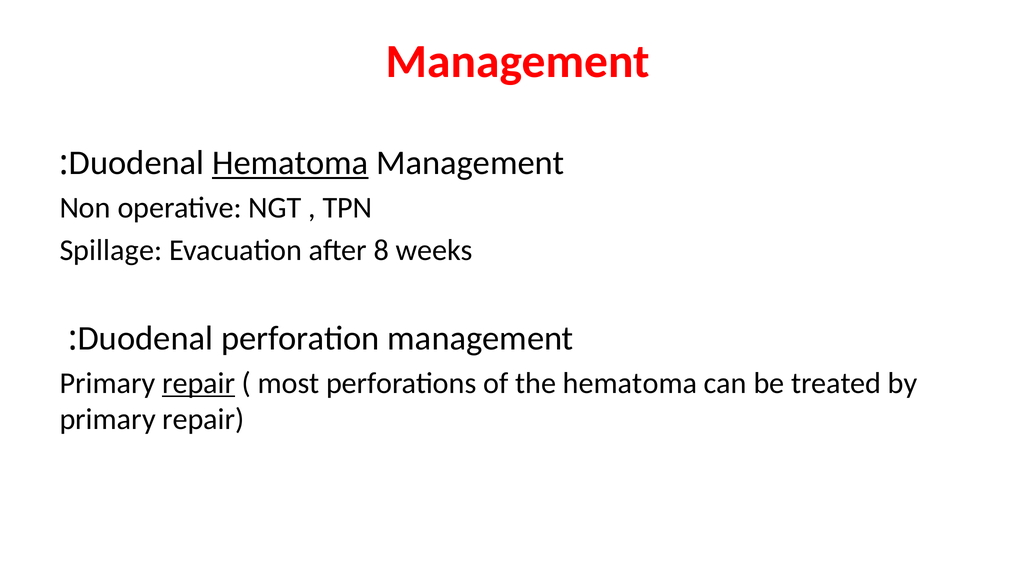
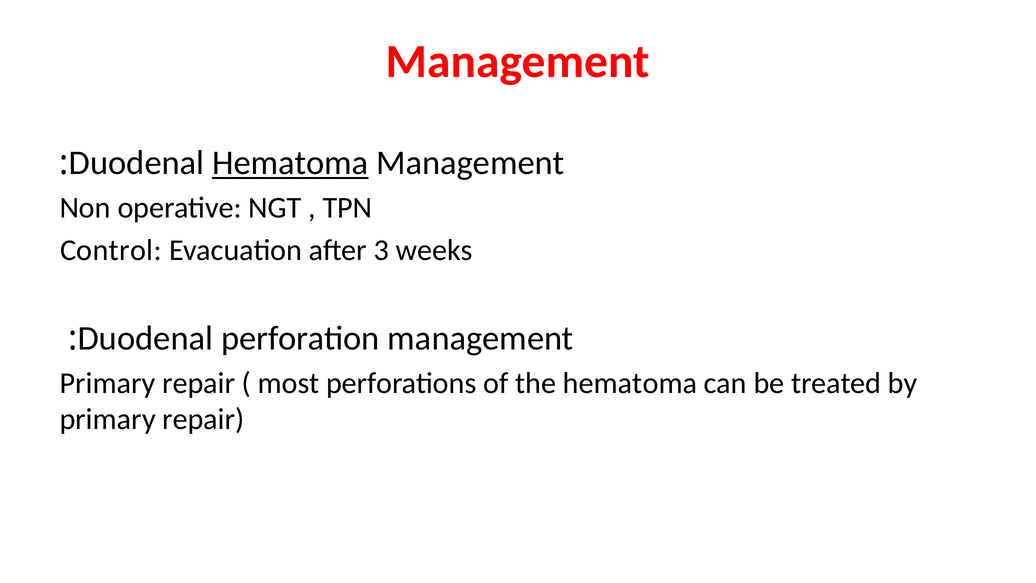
Spillage: Spillage -> Control
8: 8 -> 3
repair at (199, 383) underline: present -> none
